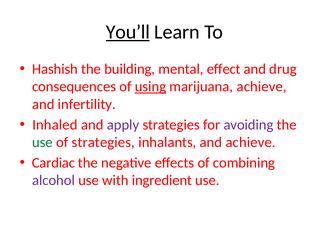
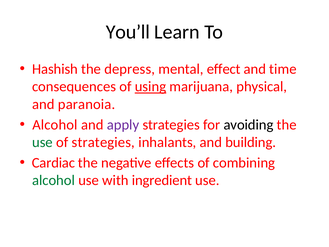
You’ll underline: present -> none
building: building -> depress
drug: drug -> time
marijuana achieve: achieve -> physical
infertility: infertility -> paranoia
Inhaled at (55, 125): Inhaled -> Alcohol
avoiding colour: purple -> black
and achieve: achieve -> building
alcohol at (54, 180) colour: purple -> green
